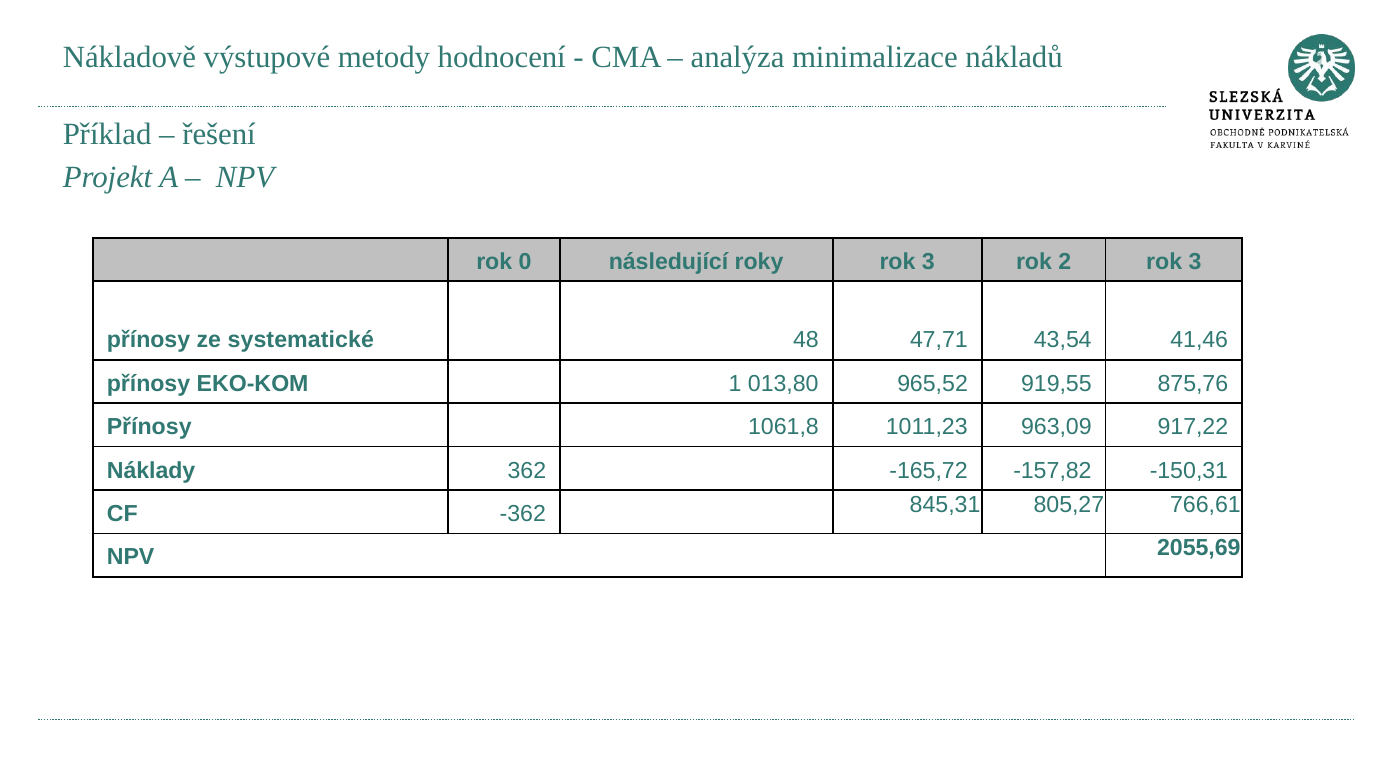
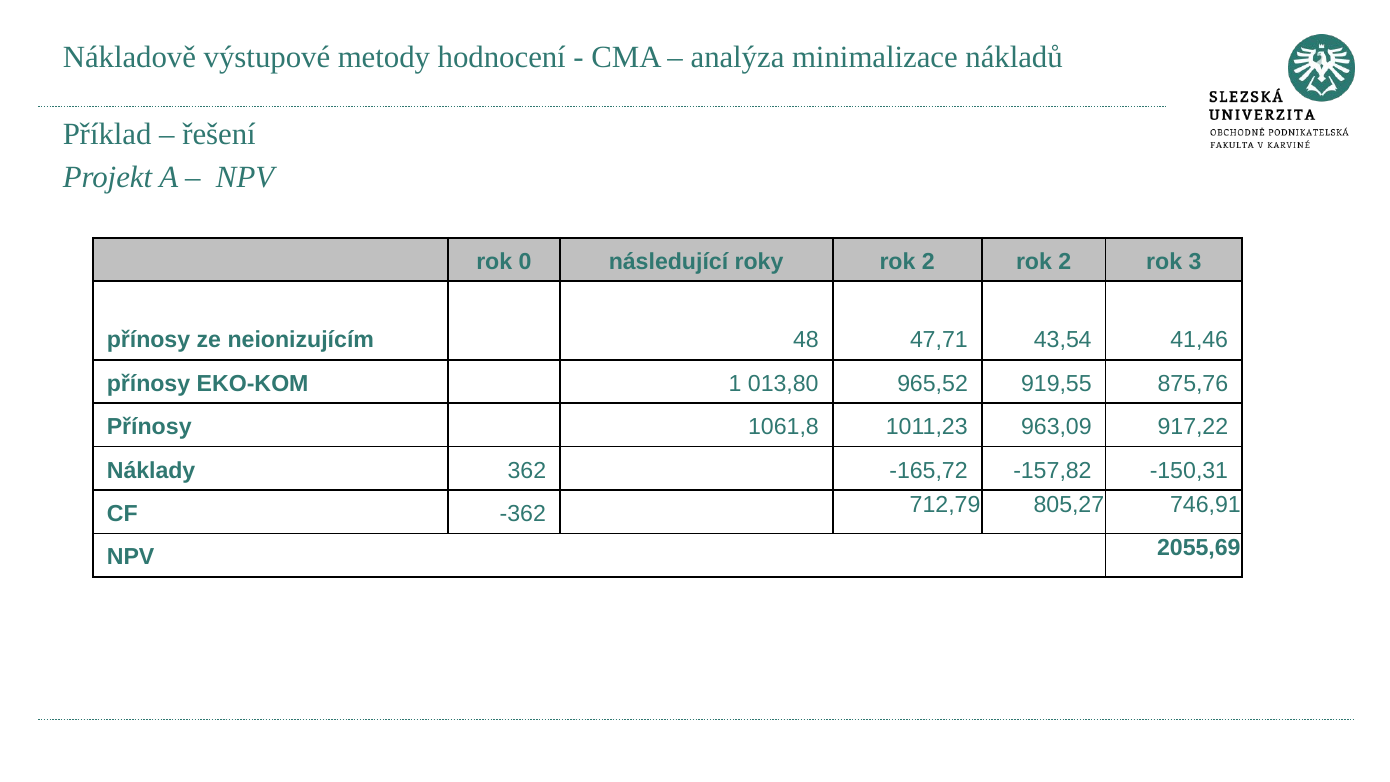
roky rok 3: 3 -> 2
systematické: systematické -> neionizujícím
845,31: 845,31 -> 712,79
766,61: 766,61 -> 746,91
